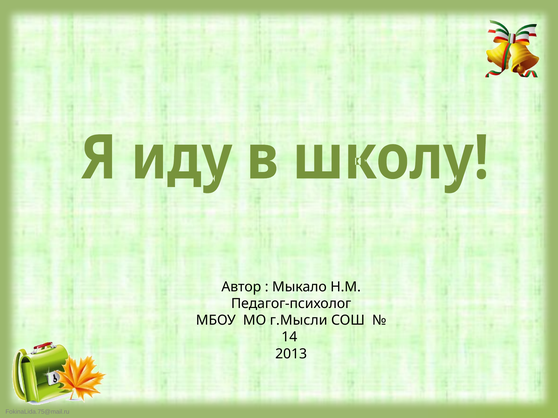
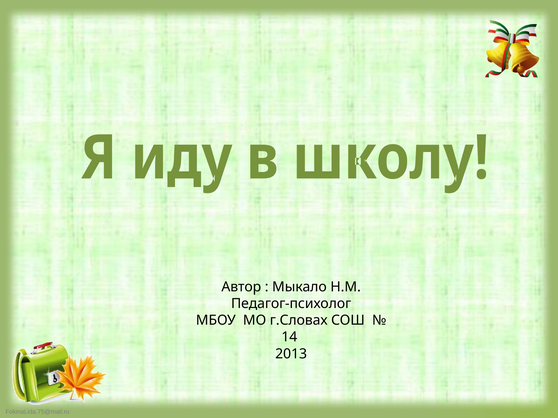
г.Мысли: г.Мысли -> г.Словах
